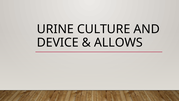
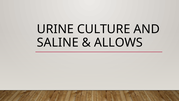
DEVICE: DEVICE -> SALINE
